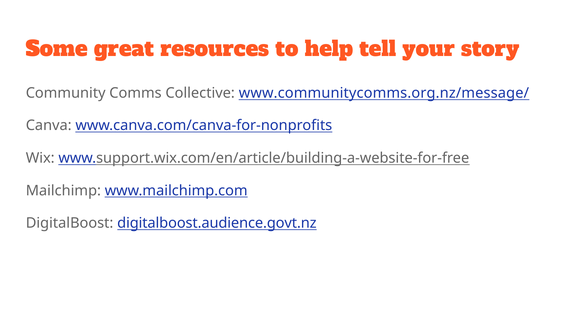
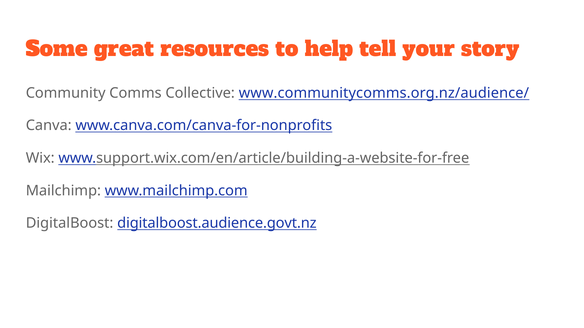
www.communitycomms.org.nz/message/: www.communitycomms.org.nz/message/ -> www.communitycomms.org.nz/audience/
